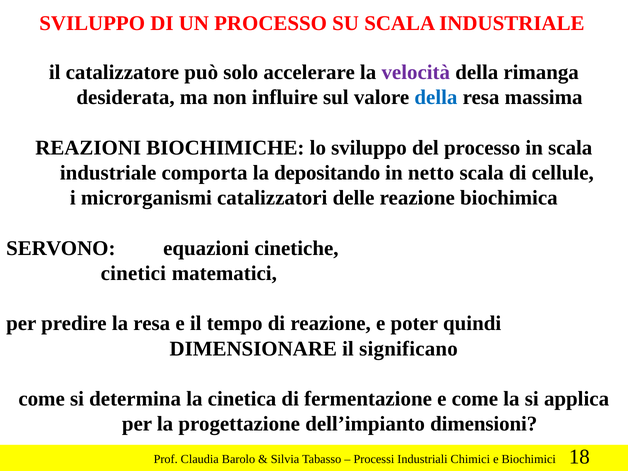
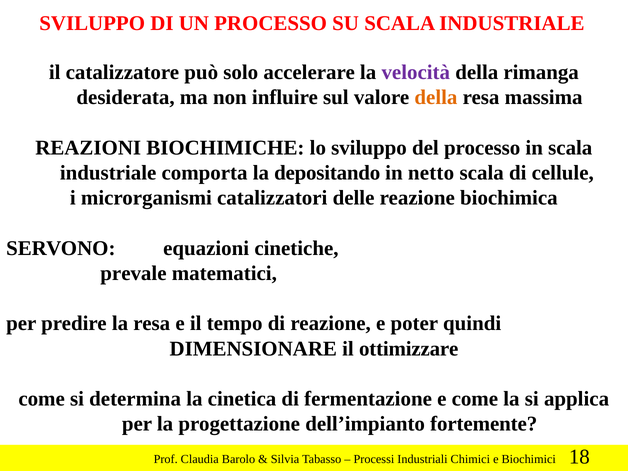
della at (436, 97) colour: blue -> orange
cinetici: cinetici -> prevale
significano: significano -> ottimizzare
dimensioni: dimensioni -> fortemente
